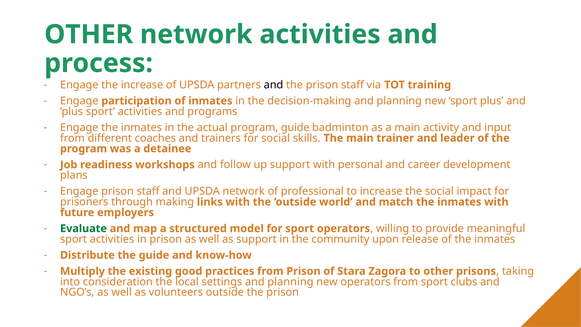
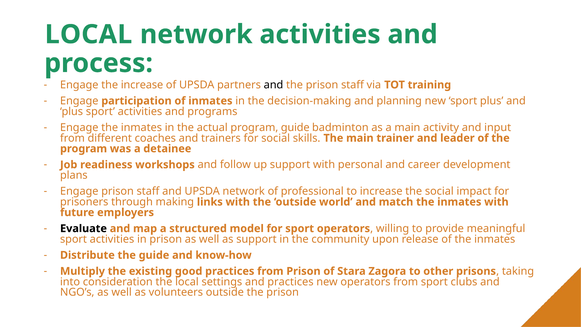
OTHER at (89, 34): OTHER -> LOCAL
Evaluate colour: green -> black
settings and planning: planning -> practices
